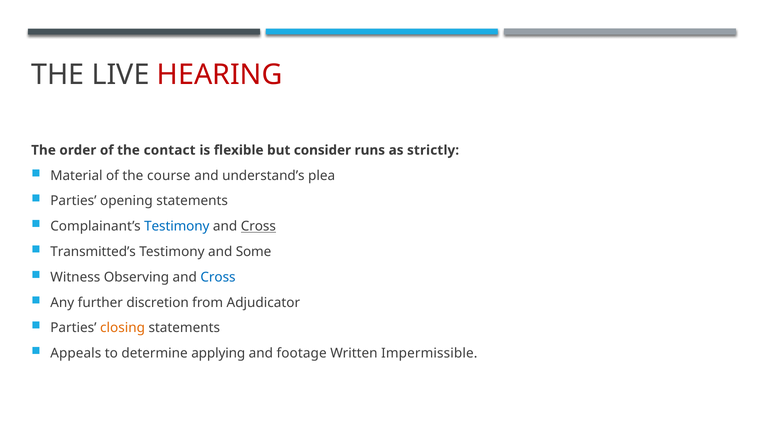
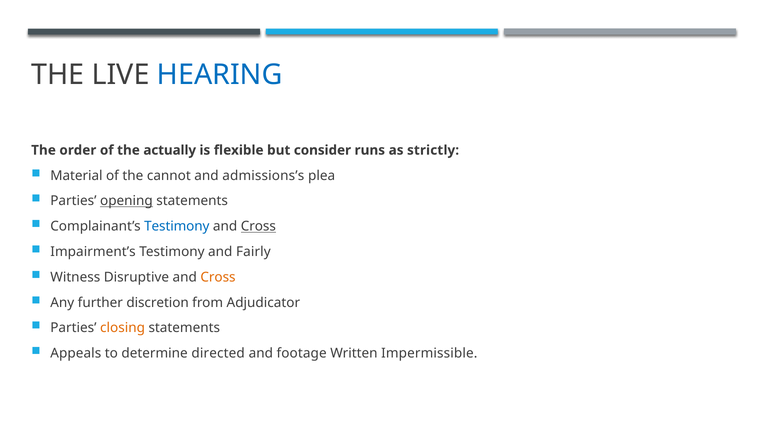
HEARING colour: red -> blue
contact: contact -> actually
course: course -> cannot
understand’s: understand’s -> admissions’s
opening underline: none -> present
Transmitted’s: Transmitted’s -> Impairment’s
Some: Some -> Fairly
Observing: Observing -> Disruptive
Cross at (218, 277) colour: blue -> orange
applying: applying -> directed
